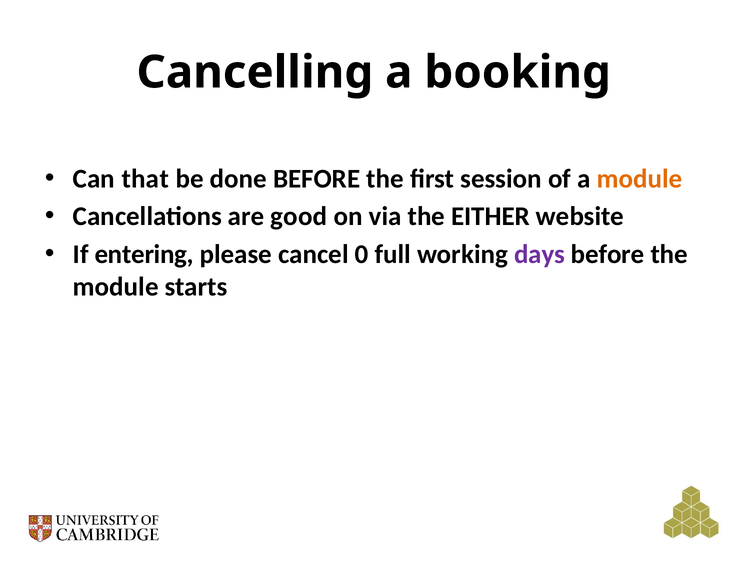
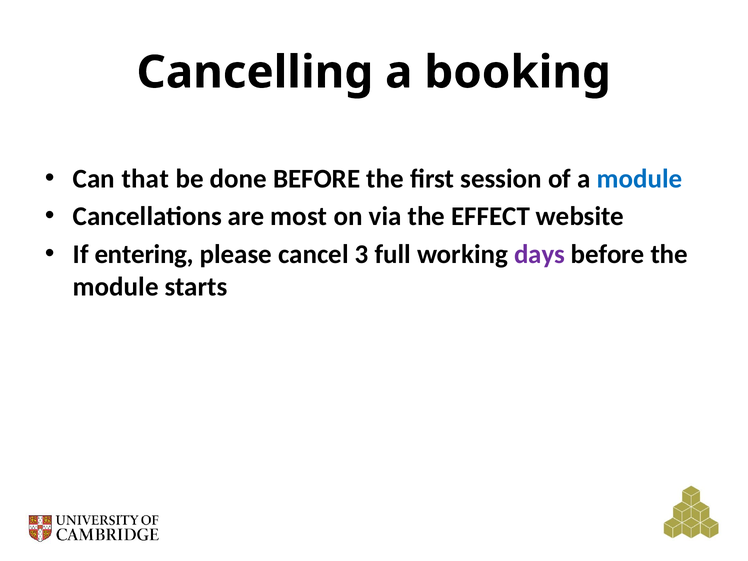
module at (639, 179) colour: orange -> blue
good: good -> most
EITHER: EITHER -> EFFECT
0: 0 -> 3
